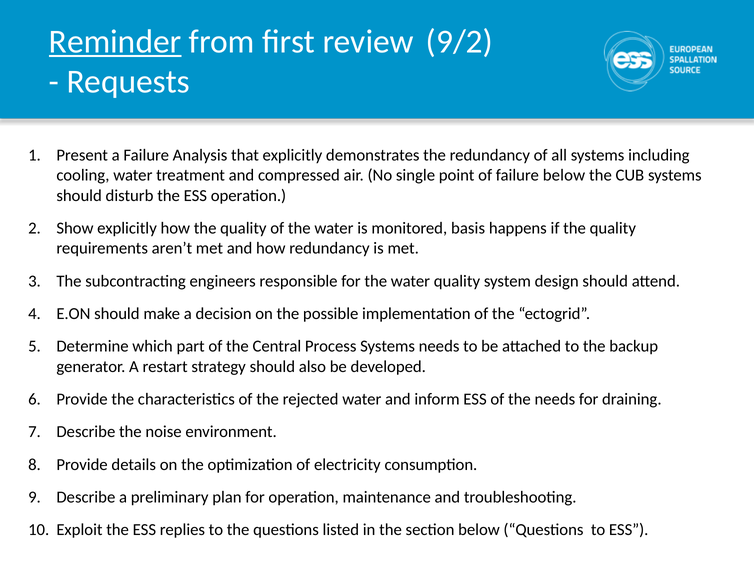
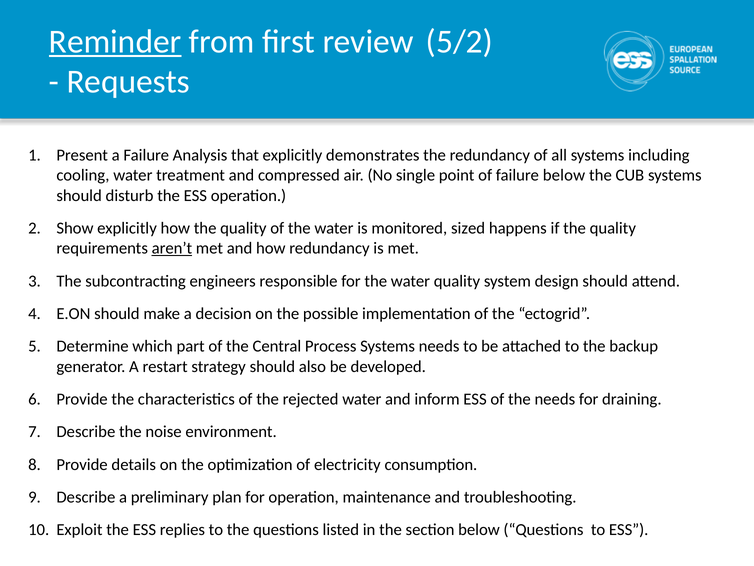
9/2: 9/2 -> 5/2
basis: basis -> sized
aren’t underline: none -> present
